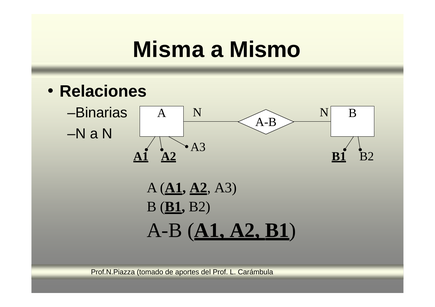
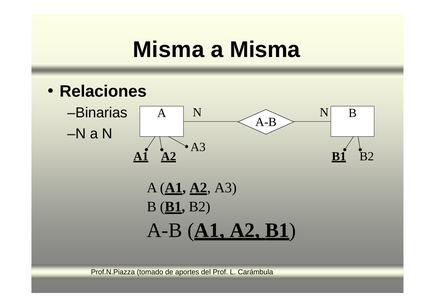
a Mismo: Mismo -> Misma
